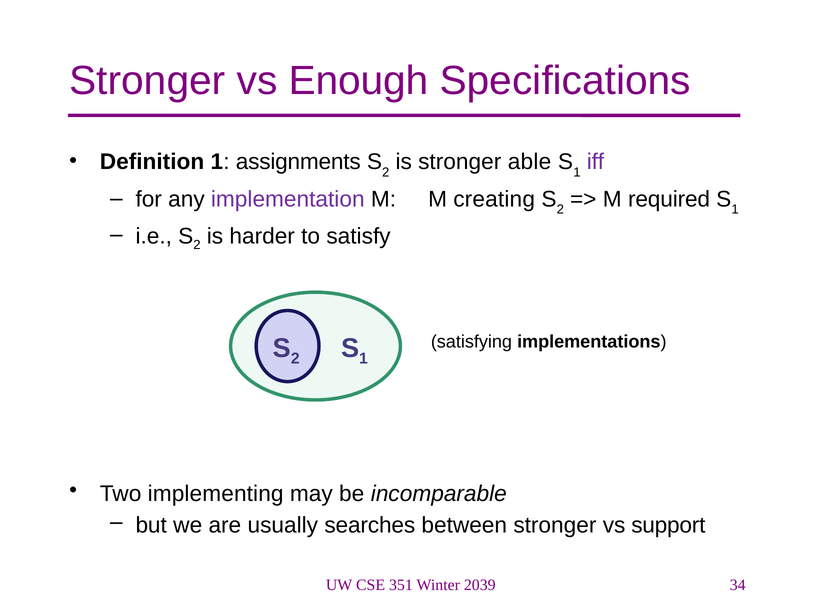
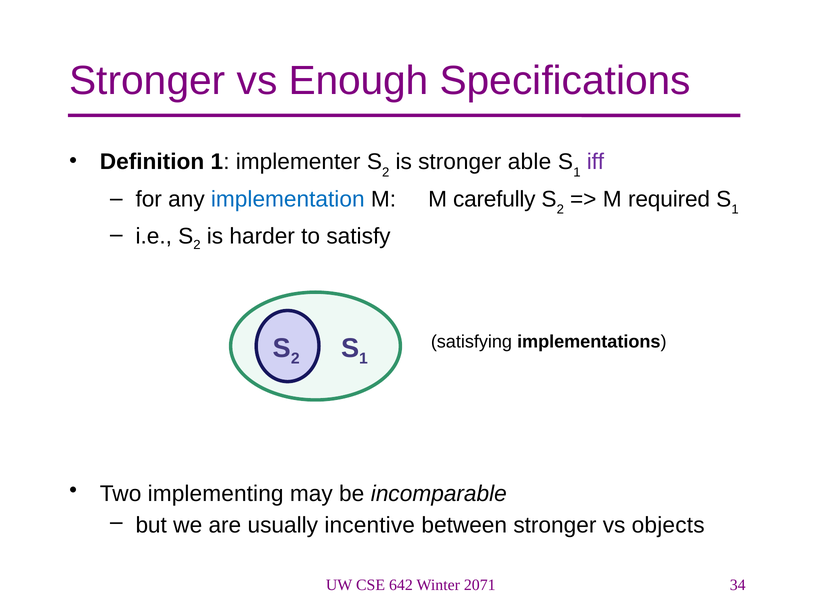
assignments: assignments -> implementer
implementation colour: purple -> blue
creating: creating -> carefully
searches: searches -> incentive
support: support -> objects
351: 351 -> 642
2039: 2039 -> 2071
